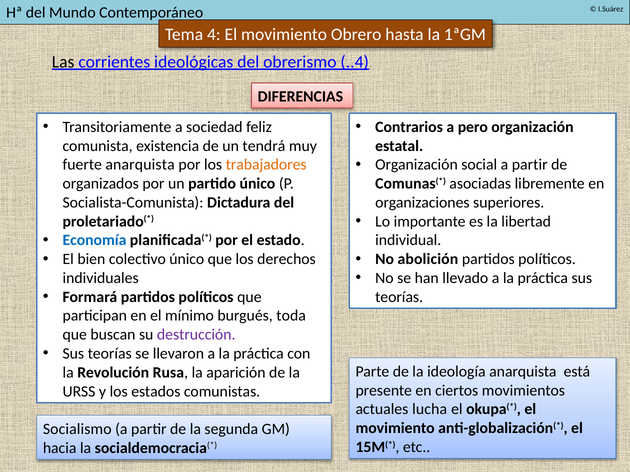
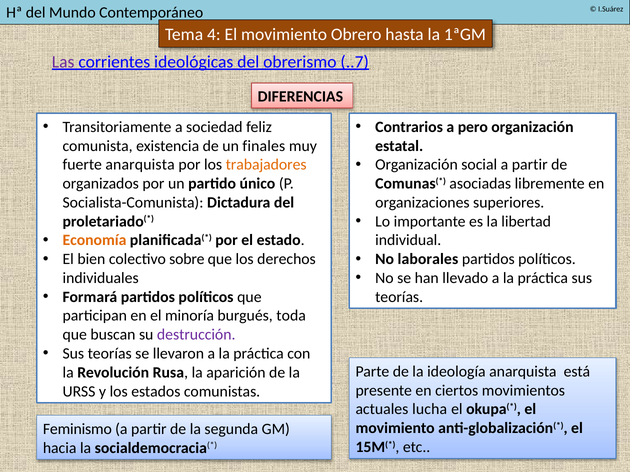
Las colour: black -> purple
..4: ..4 -> ..7
tendrá: tendrá -> finales
Economía colour: blue -> orange
colectivo único: único -> sobre
abolición: abolición -> laborales
mínimo: mínimo -> minoría
Socialismo: Socialismo -> Feminismo
